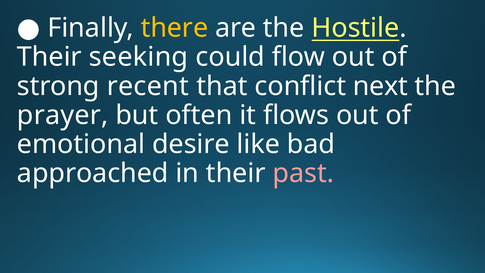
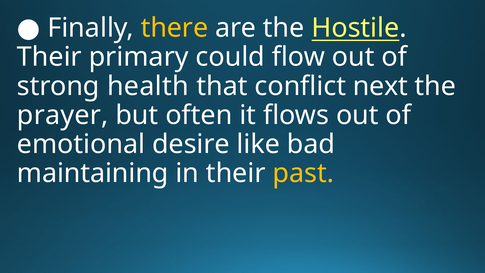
seeking: seeking -> primary
recent: recent -> health
approached: approached -> maintaining
past colour: pink -> yellow
